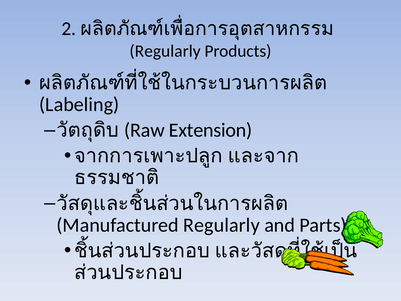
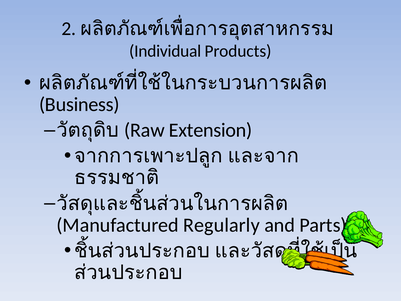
Regularly at (165, 51): Regularly -> Individual
Labeling: Labeling -> Business
